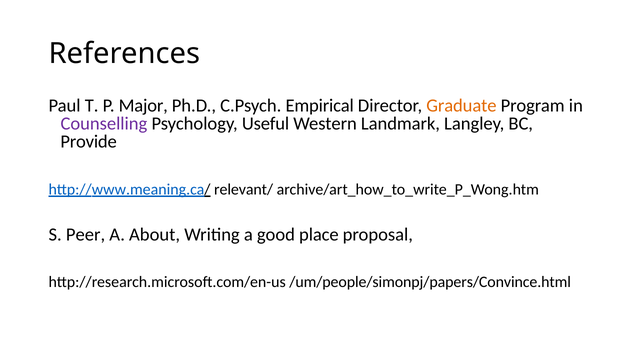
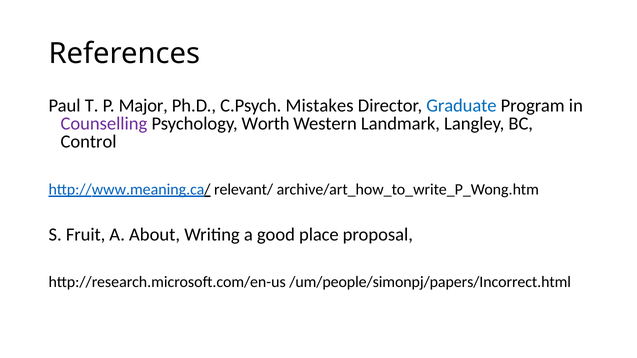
Empirical: Empirical -> Mistakes
Graduate colour: orange -> blue
Useful: Useful -> Worth
Provide: Provide -> Control
Peer: Peer -> Fruit
/um/people/simonpj/papers/Convince.html: /um/people/simonpj/papers/Convince.html -> /um/people/simonpj/papers/Incorrect.html
